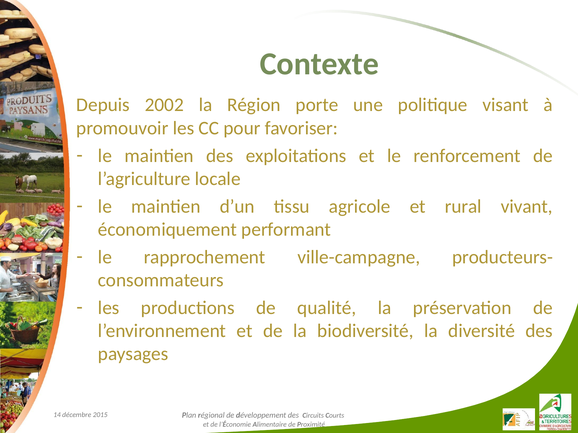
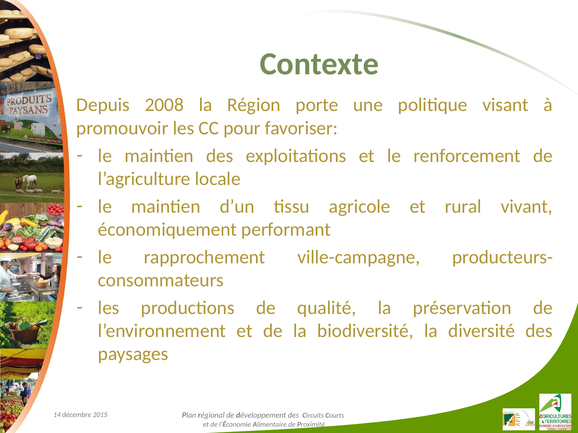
2002: 2002 -> 2008
